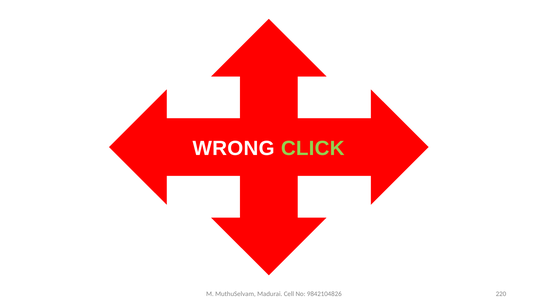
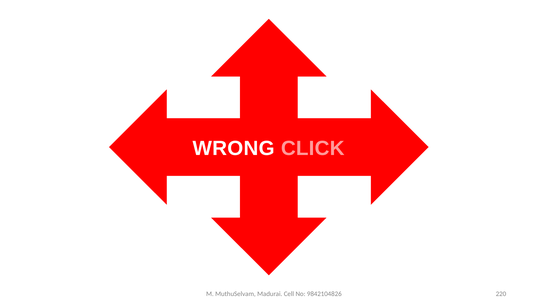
CLICK colour: light green -> pink
